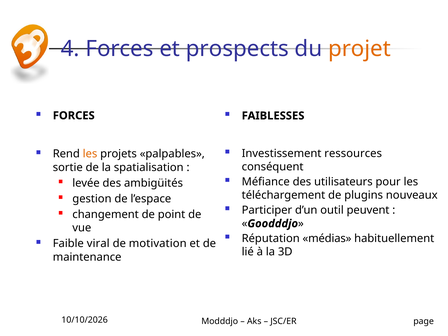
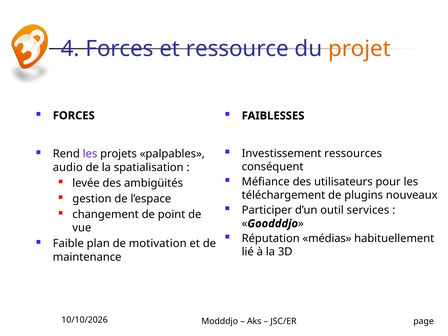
prospects: prospects -> ressource
les at (90, 154) colour: orange -> purple
sortie: sortie -> audio
peuvent: peuvent -> services
viral: viral -> plan
